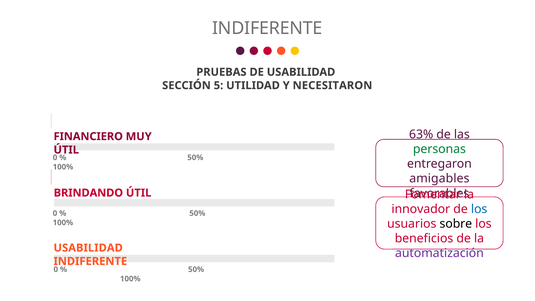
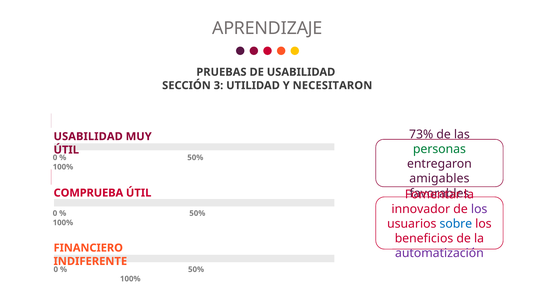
INDIFERENTE at (267, 28): INDIFERENTE -> APRENDIZAJE
5: 5 -> 3
63%: 63% -> 73%
FINANCIERO at (88, 136): FINANCIERO -> USABILIDAD
BRINDANDO: BRINDANDO -> COMPRUEBA
los at (479, 209) colour: blue -> purple
sobre colour: black -> blue
USABILIDAD at (88, 248): USABILIDAD -> FINANCIERO
